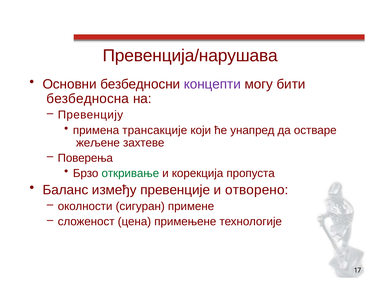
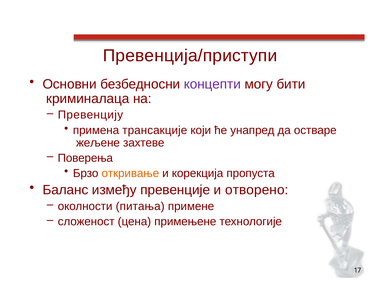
Превенција/нарушава: Превенција/нарушава -> Превенција/приступи
безбедносна: безбедносна -> криминалаца
откривање colour: green -> orange
сигуран: сигуран -> питања
